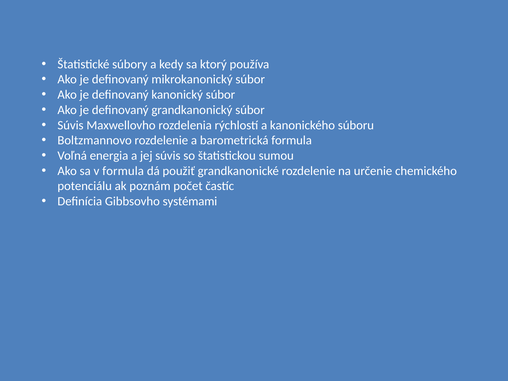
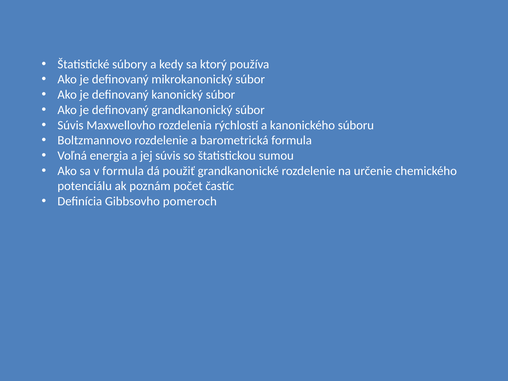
systémami: systémami -> pomeroch
